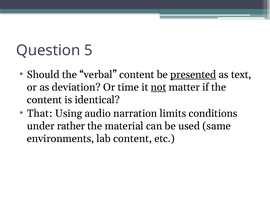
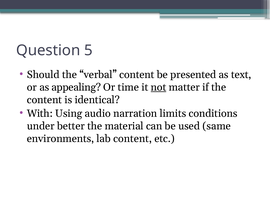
presented underline: present -> none
deviation: deviation -> appealing
That: That -> With
rather: rather -> better
